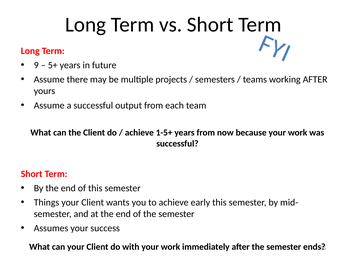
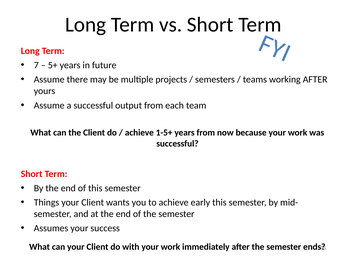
9: 9 -> 7
